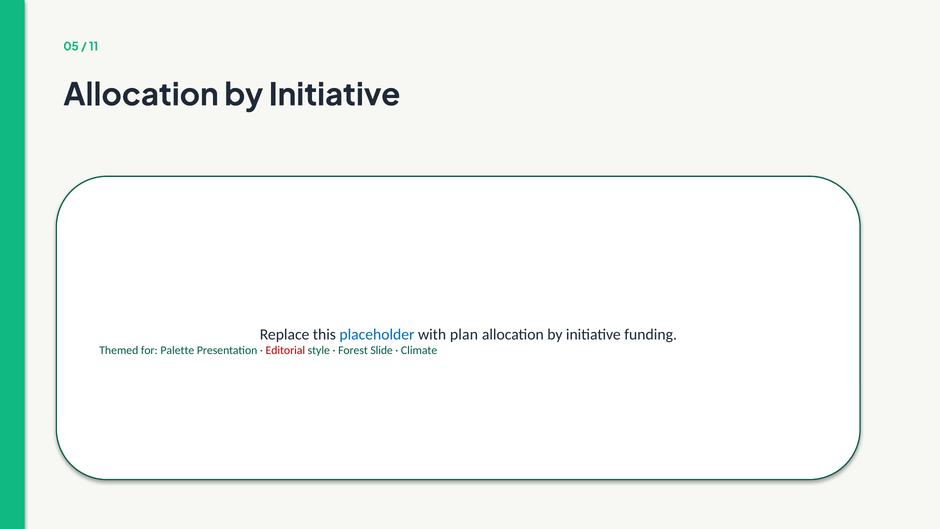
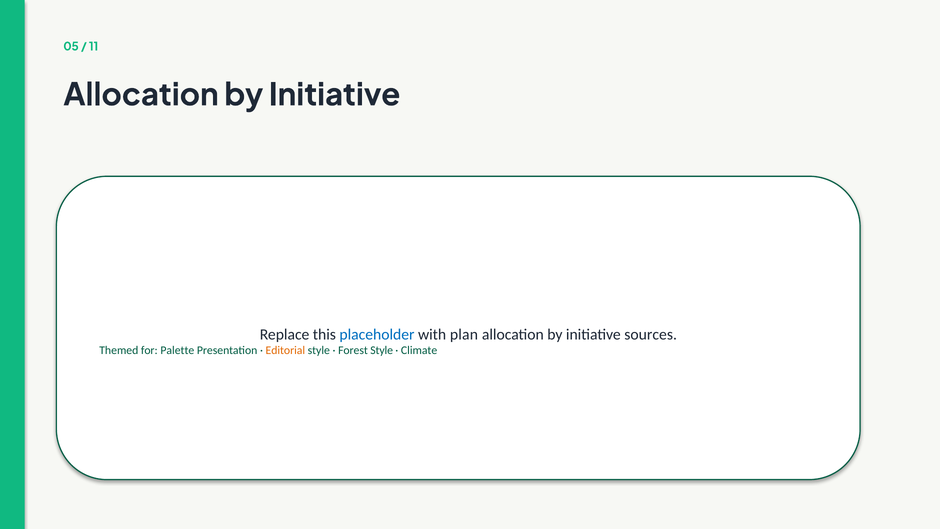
funding: funding -> sources
Editorial colour: red -> orange
Forest Slide: Slide -> Style
